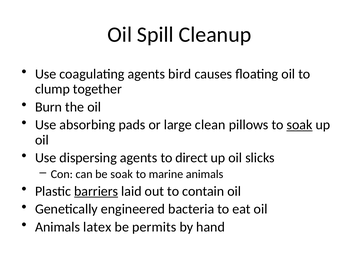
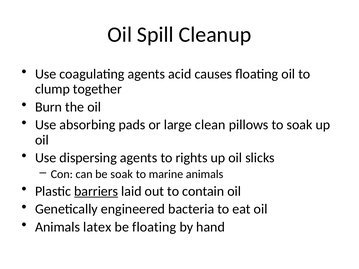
bird: bird -> acid
soak at (300, 125) underline: present -> none
direct: direct -> rights
be permits: permits -> floating
